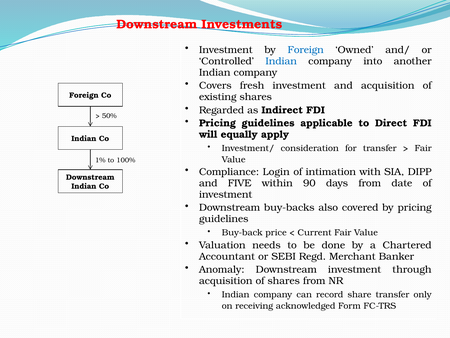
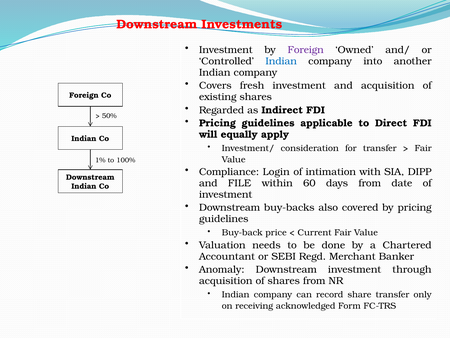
Foreign at (306, 50) colour: blue -> purple
FIVE: FIVE -> FILE
90: 90 -> 60
